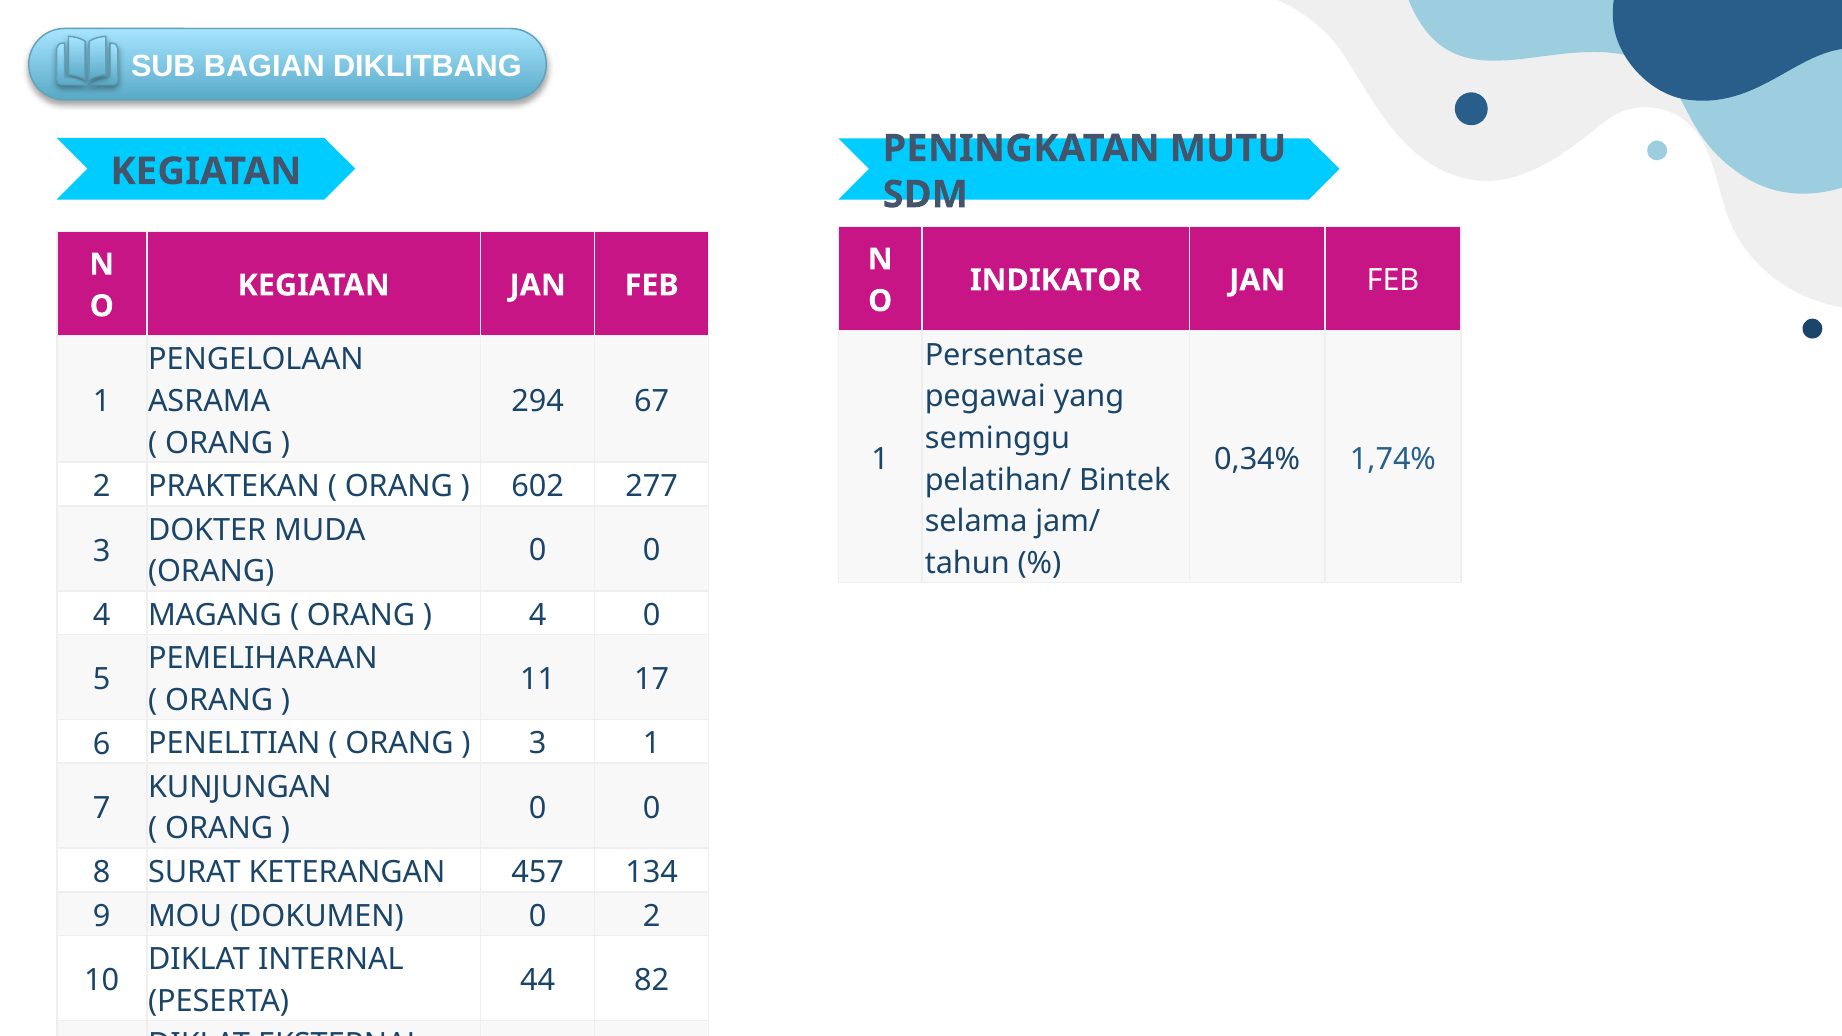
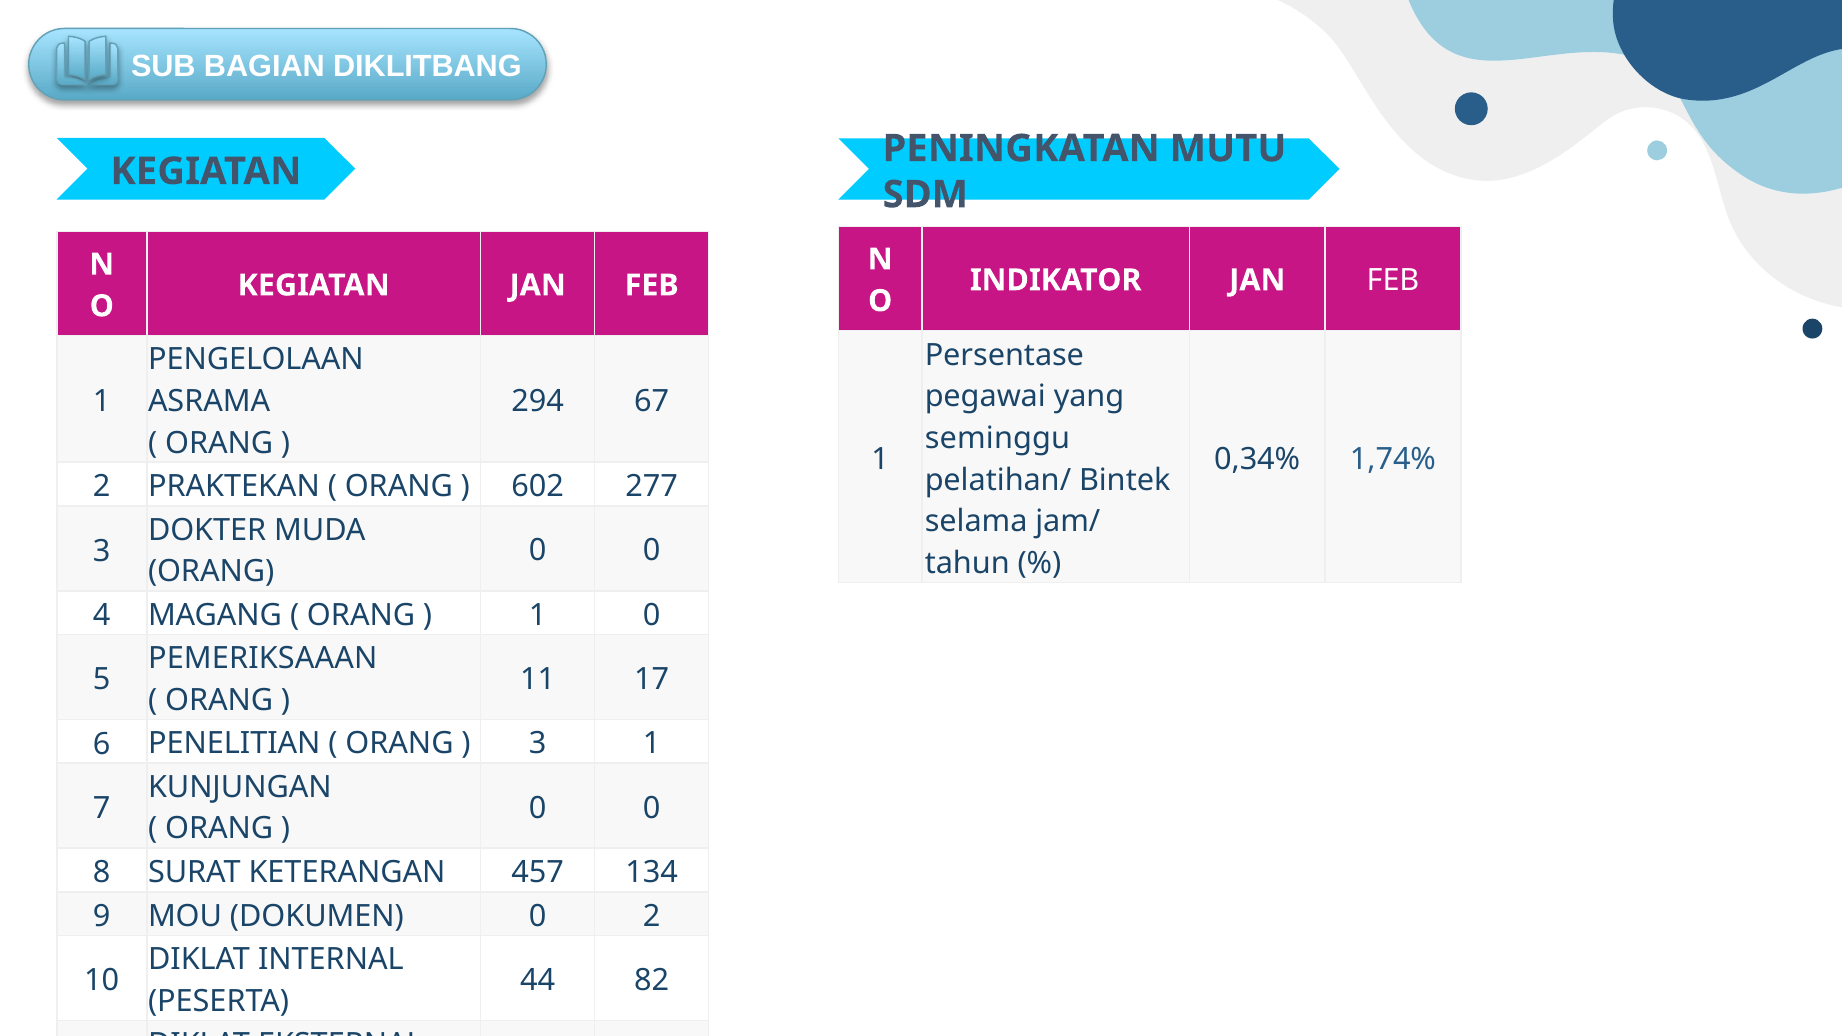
4 at (538, 615): 4 -> 1
PEMELIHARAAN: PEMELIHARAAN -> PEMERIKSAAAN
